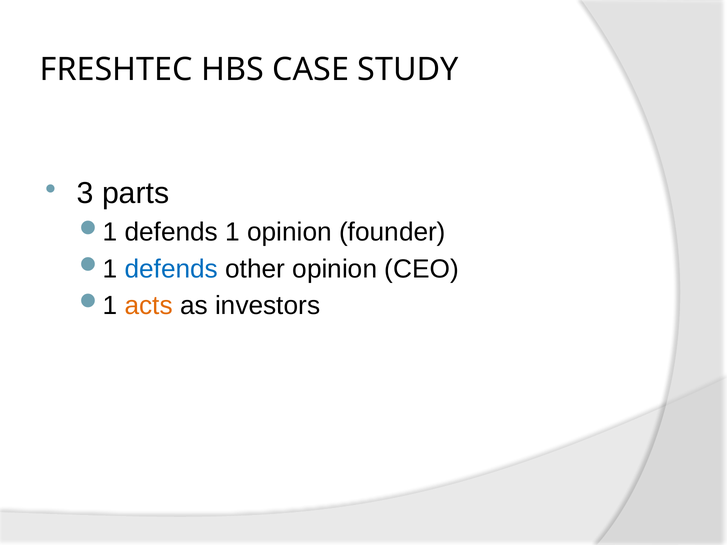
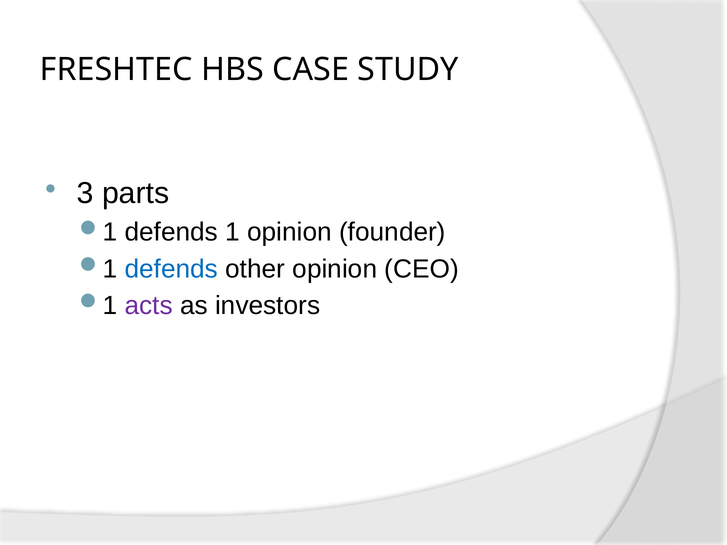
acts colour: orange -> purple
